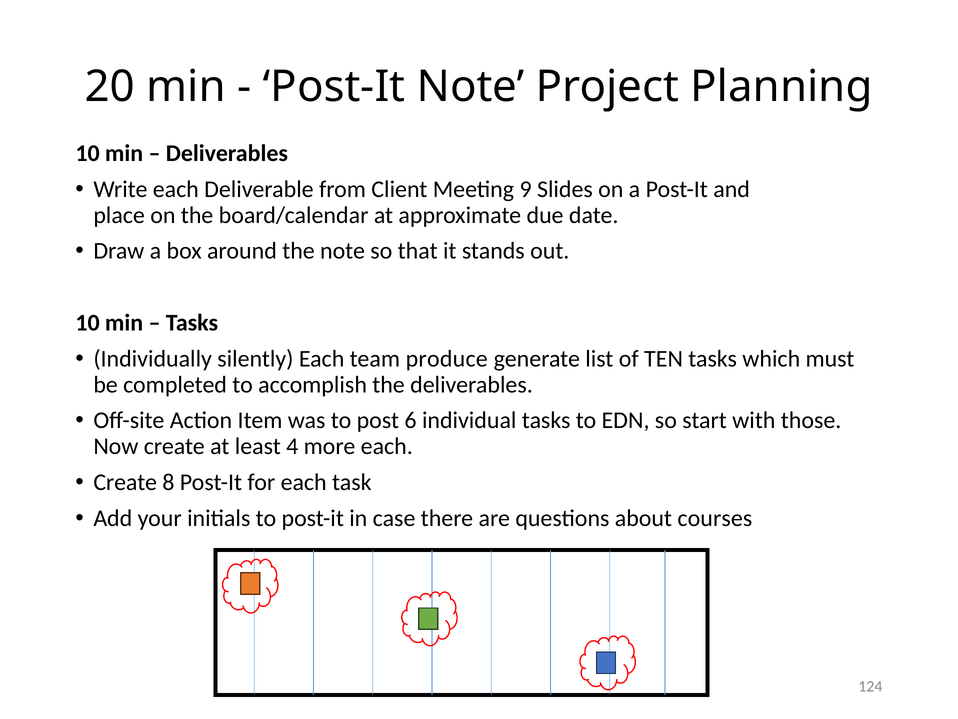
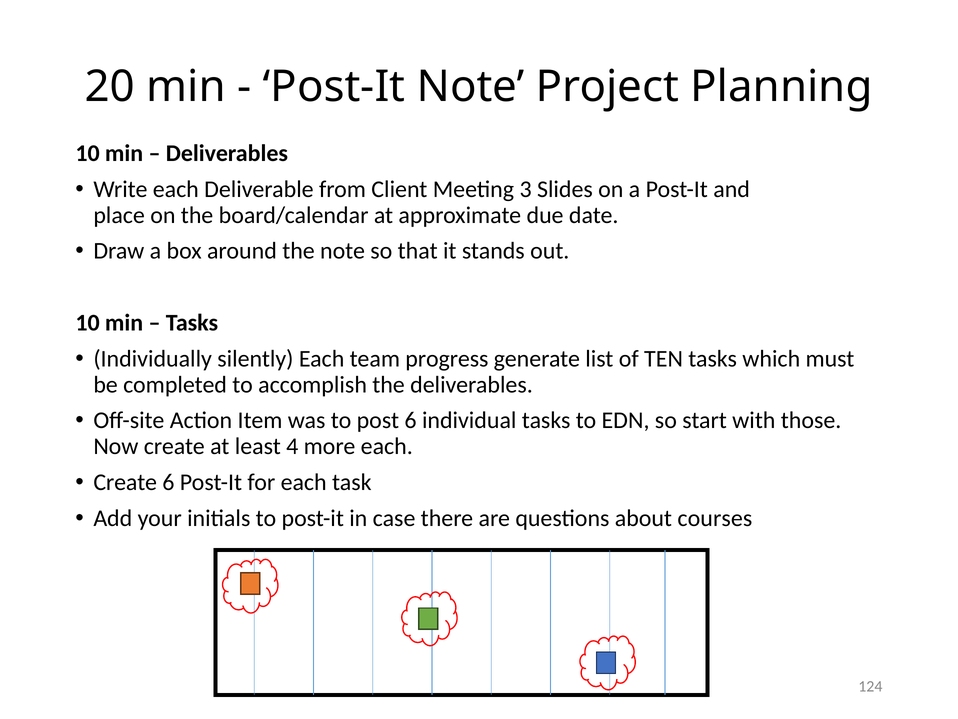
9: 9 -> 3
produce: produce -> progress
Create 8: 8 -> 6
